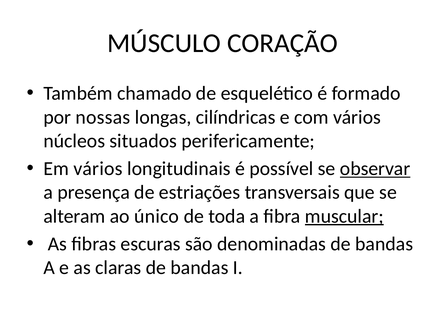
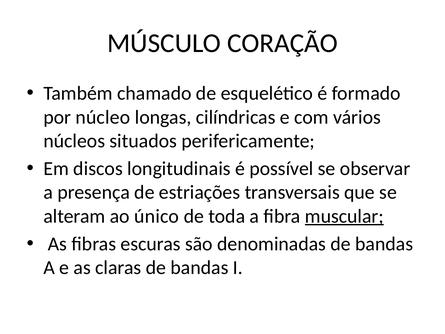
nossas: nossas -> núcleo
Em vários: vários -> discos
observar underline: present -> none
